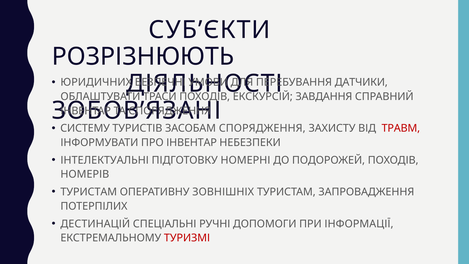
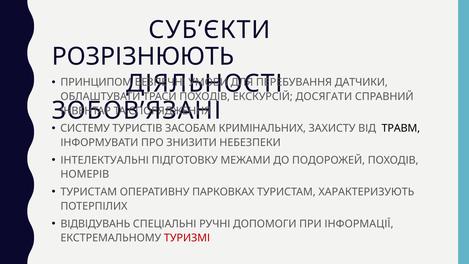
ЮРИДИЧНИХ: ЮРИДИЧНИХ -> ПРИНЦИПОМ
ЗАВДАННЯ: ЗАВДАННЯ -> ДОСЯГАТИ
ЗАСОБАМ СПОРЯДЖЕННЯ: СПОРЯДЖЕННЯ -> КРИМІНАЛЬНИХ
ТРАВМ colour: red -> black
ПРО ІНВЕНТАР: ІНВЕНТАР -> ЗНИЗИТИ
НОМЕРНІ: НОМЕРНІ -> МЕЖАМИ
ЗОВНІШНІХ: ЗОВНІШНІХ -> ПАРКОВКАХ
ЗАПРОВАДЖЕННЯ: ЗАПРОВАДЖЕННЯ -> ХАРАКТЕРИЗУЮТЬ
ДЕСТИНАЦІЙ: ДЕСТИНАЦІЙ -> ВІДВІДУВАНЬ
